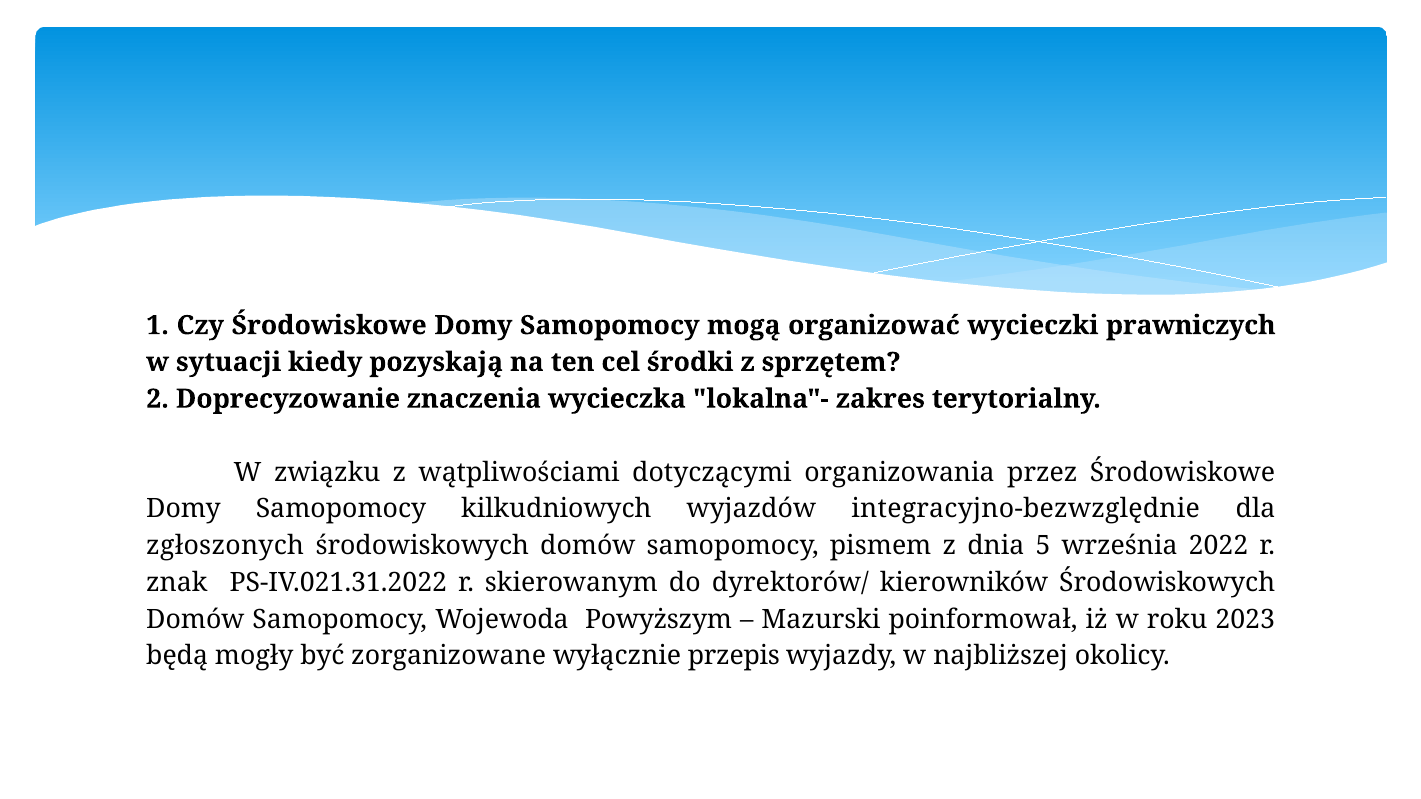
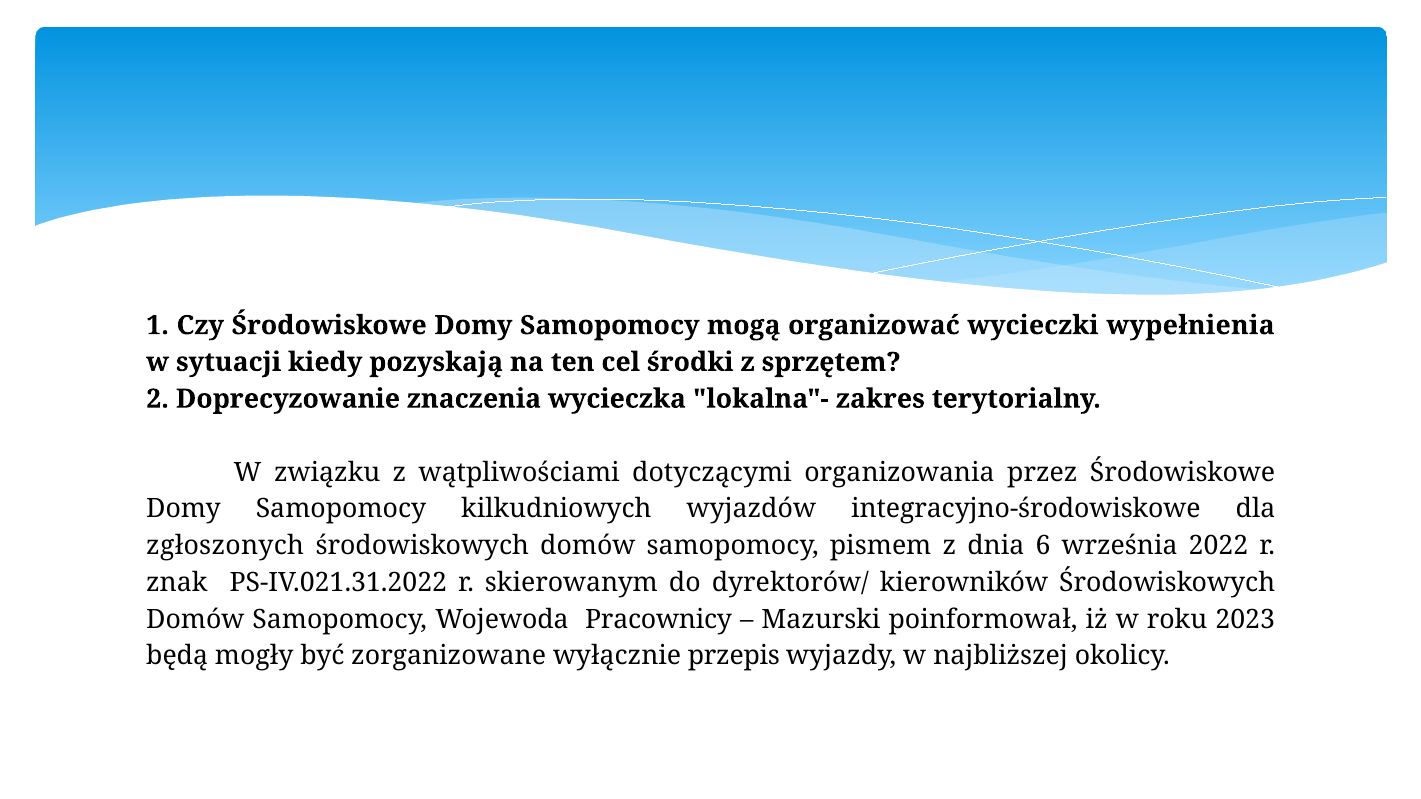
prawniczych: prawniczych -> wypełnienia
integracyjno-bezwzględnie: integracyjno-bezwzględnie -> integracyjno-środowiskowe
5: 5 -> 6
Powyższym: Powyższym -> Pracownicy
